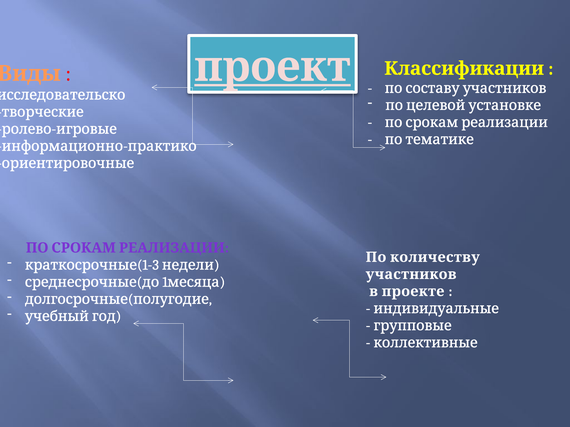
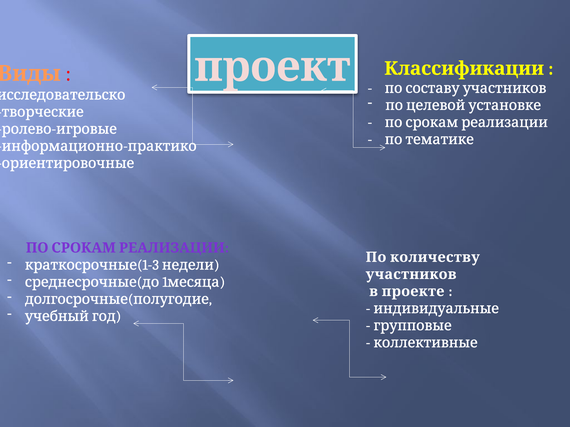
проект underline: present -> none
